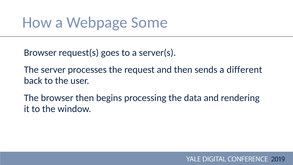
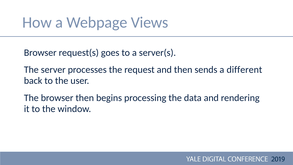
Some: Some -> Views
